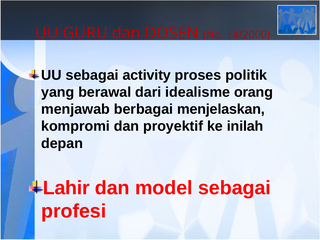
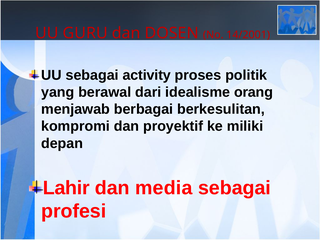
14/2000: 14/2000 -> 14/2001
menjelaskan: menjelaskan -> berkesulitan
inilah: inilah -> miliki
model: model -> media
